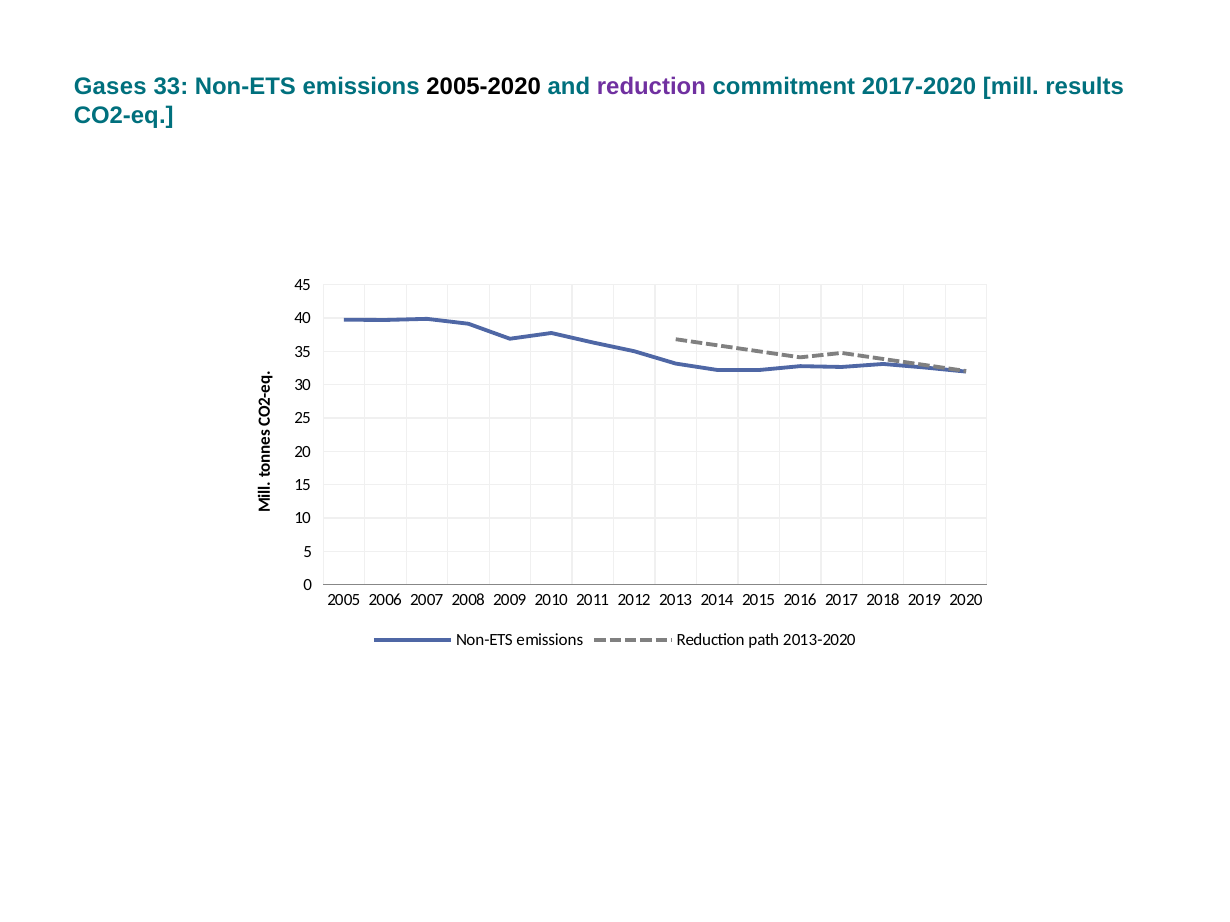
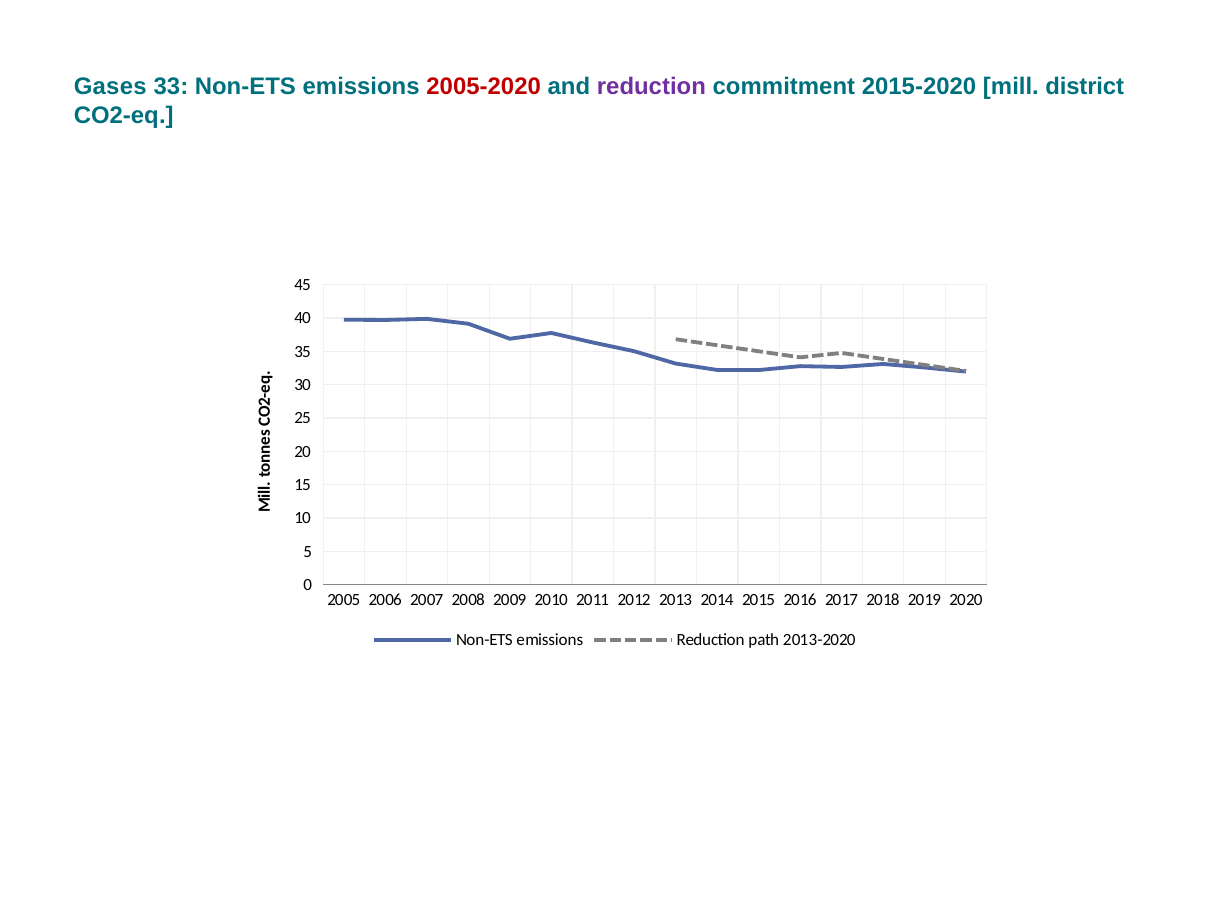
2005-2020 colour: black -> red
2017-2020: 2017-2020 -> 2015-2020
results: results -> district
